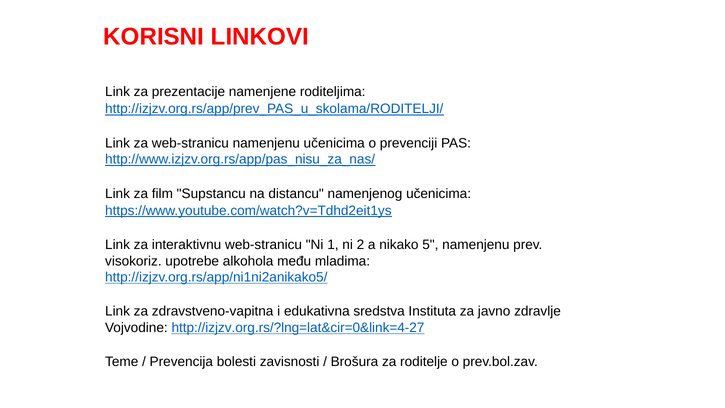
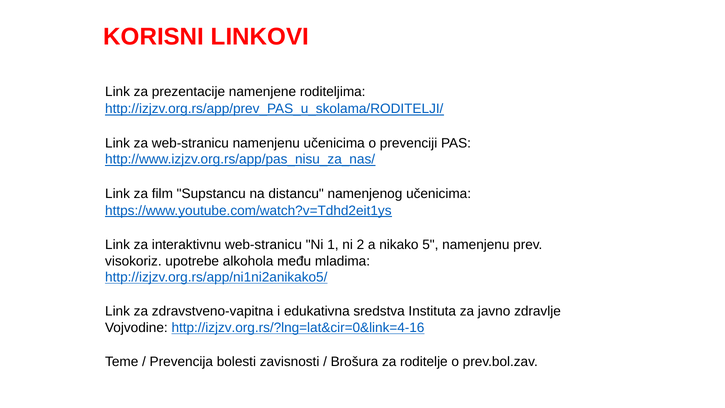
http://izjzv.org.rs/?lng=lat&cir=0&link=4-27: http://izjzv.org.rs/?lng=lat&cir=0&link=4-27 -> http://izjzv.org.rs/?lng=lat&cir=0&link=4-16
